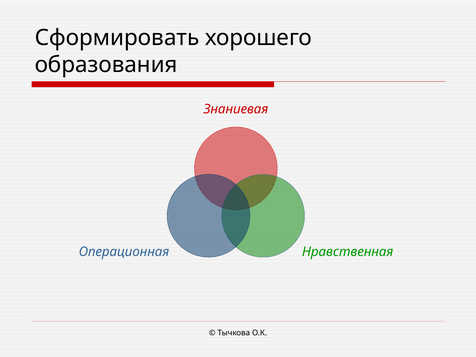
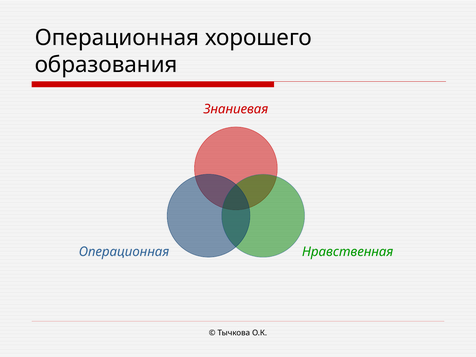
Сформировать at (117, 38): Сформировать -> Операционная
